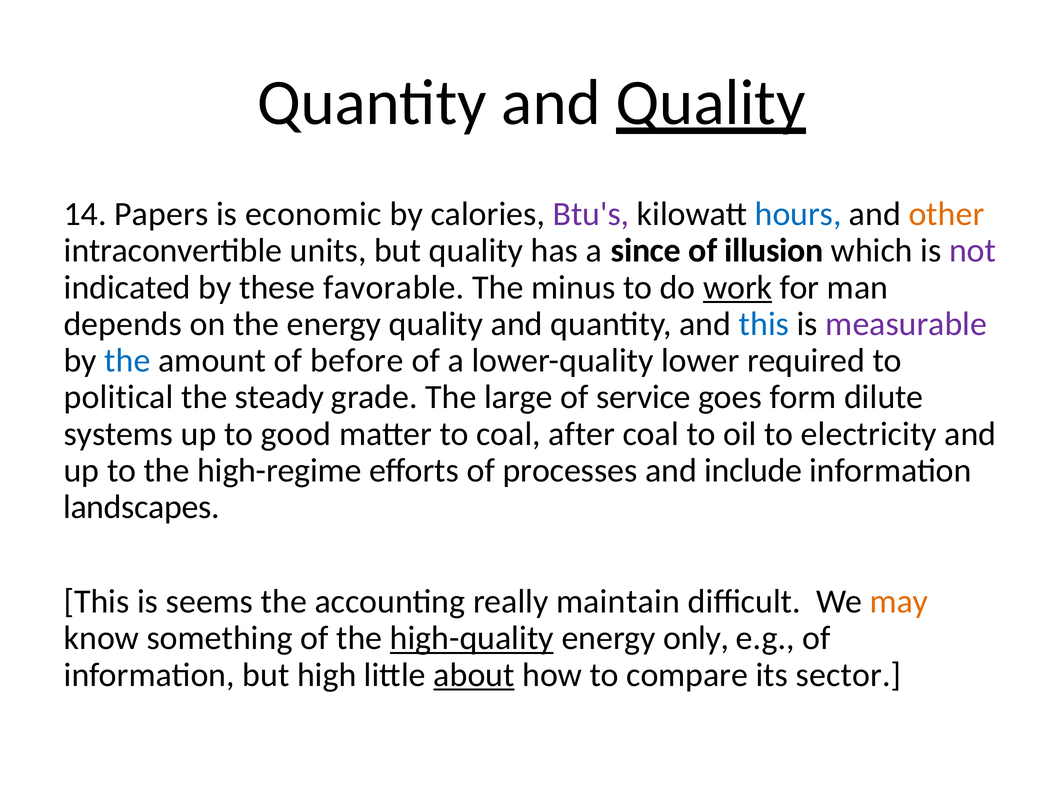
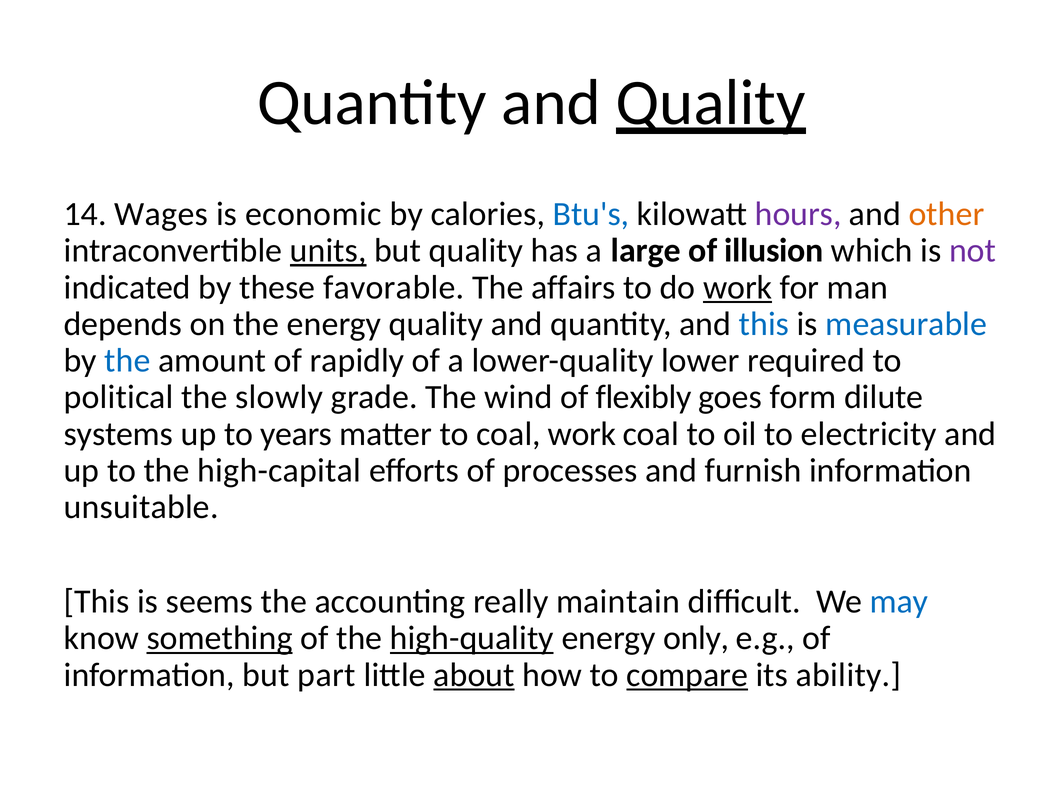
Papers: Papers -> Wages
Btu's colour: purple -> blue
hours colour: blue -> purple
units underline: none -> present
since: since -> large
minus: minus -> affairs
measurable colour: purple -> blue
before: before -> rapidly
steady: steady -> slowly
large: large -> wind
service: service -> flexibly
good: good -> years
coal after: after -> work
high-regime: high-regime -> high-capital
include: include -> furnish
landscapes: landscapes -> unsuitable
may colour: orange -> blue
something underline: none -> present
high: high -> part
compare underline: none -> present
sector: sector -> ability
